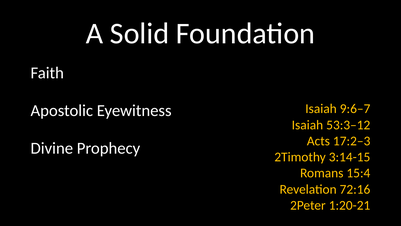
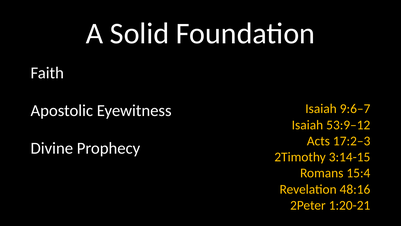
53:3–12: 53:3–12 -> 53:9–12
72:16: 72:16 -> 48:16
